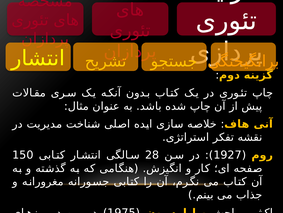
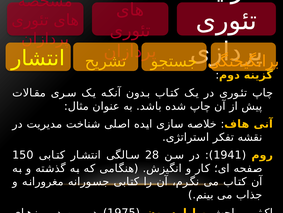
1927: 1927 -> 1941
